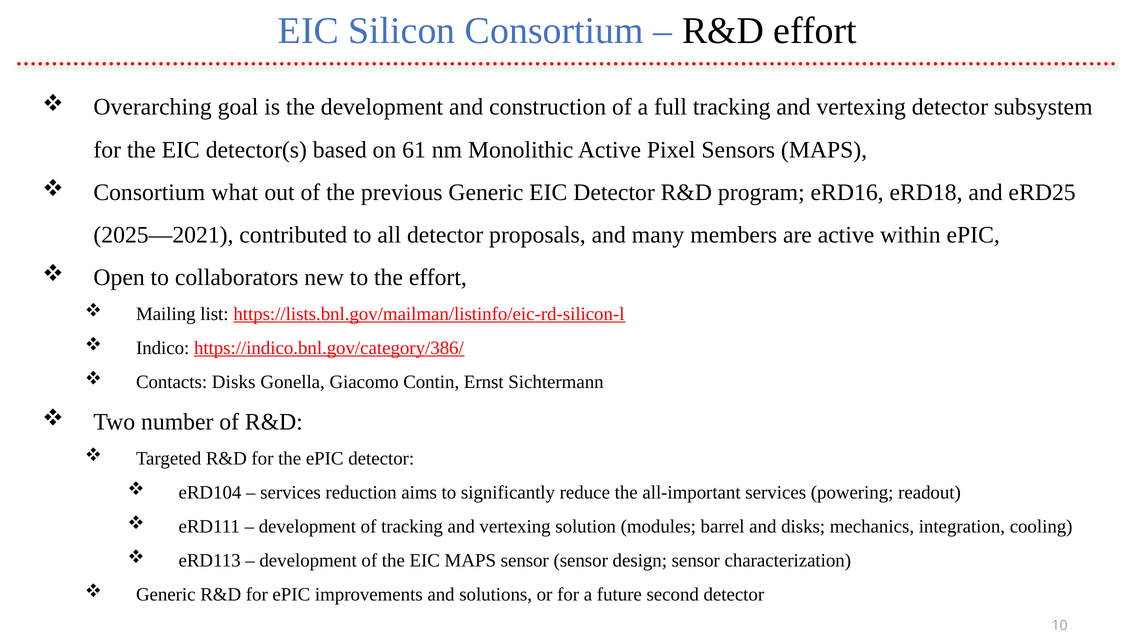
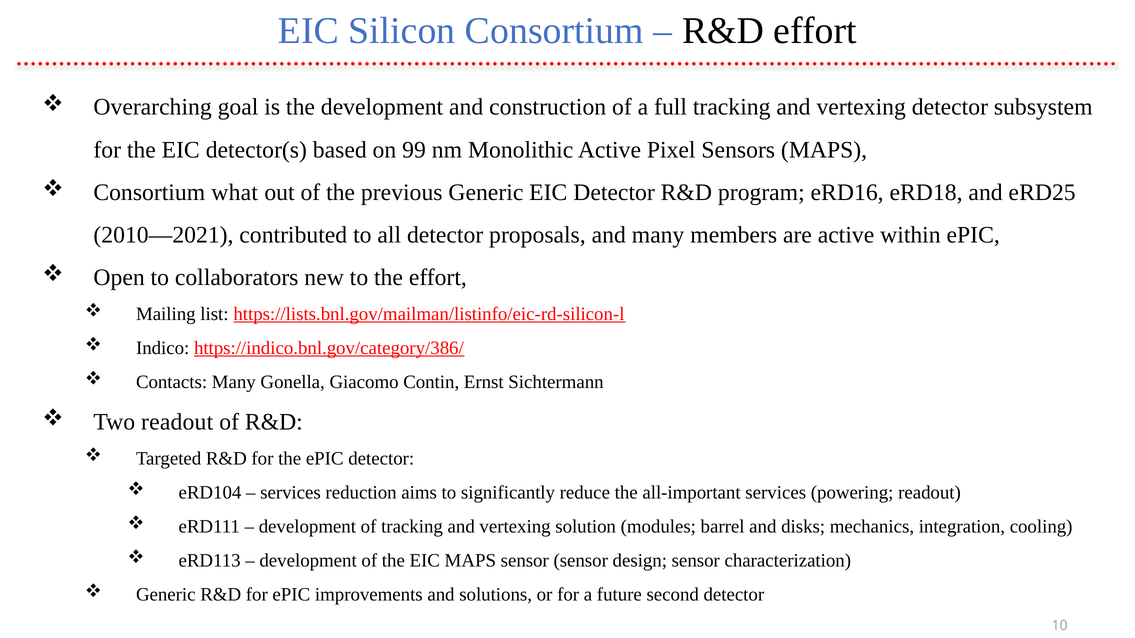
61: 61 -> 99
2025—2021: 2025—2021 -> 2010—2021
Contacts Disks: Disks -> Many
Two number: number -> readout
